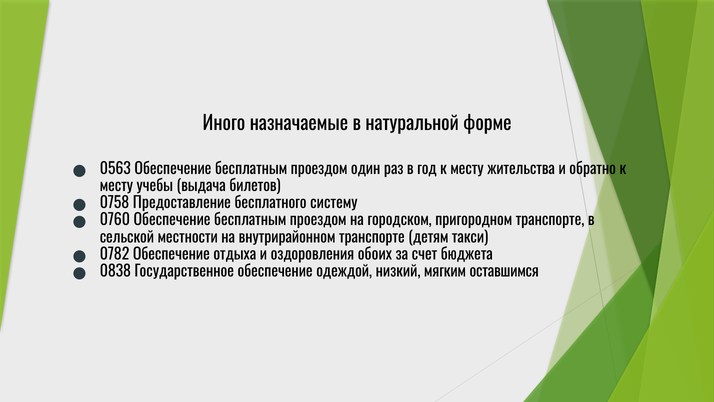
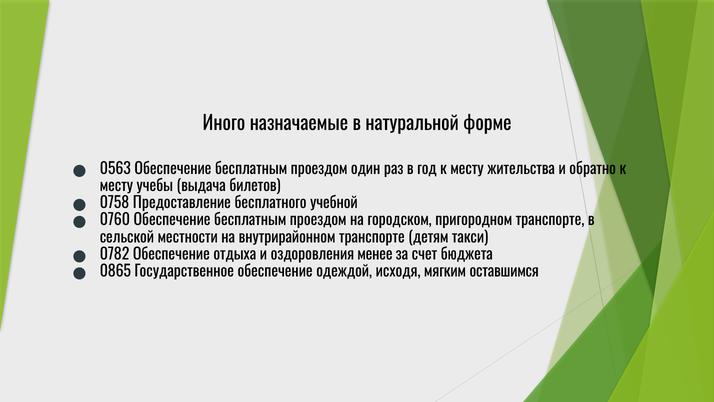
систему: систему -> учебной
обоих: обоих -> менее
0838: 0838 -> 0865
низкий: низкий -> исходя
